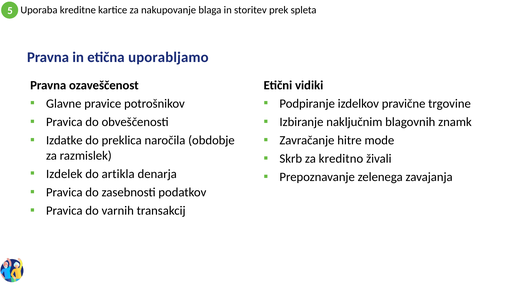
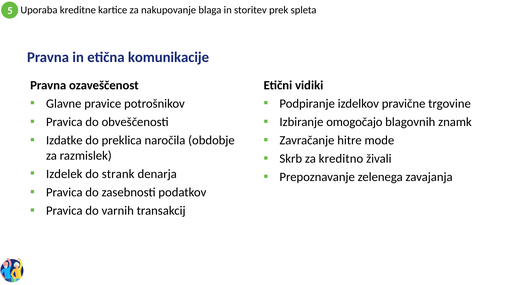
uporabljamo: uporabljamo -> komunikacije
naključnim: naključnim -> omogočajo
artikla: artikla -> strank
